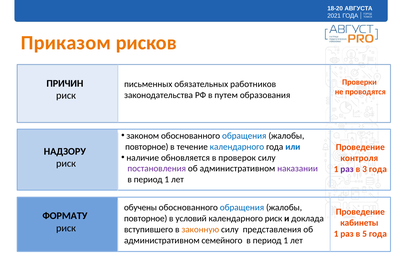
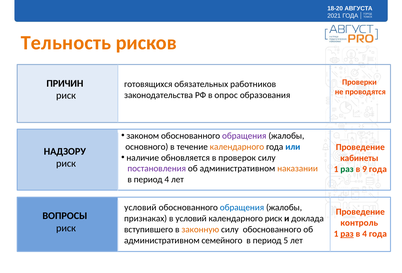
Приказом: Приказом -> Тельность
письменных: письменных -> готовящихся
путем: путем -> опрос
обращения at (244, 136) colour: blue -> purple
повторное at (147, 147): повторное -> основного
календарного at (237, 147) colour: blue -> orange
контроля: контроля -> кабинеты
наказании colour: purple -> orange
раз at (347, 169) colour: purple -> green
3: 3 -> 9
1 at (167, 179): 1 -> 4
обучены at (140, 207): обучены -> условий
ФОРМАТУ: ФОРМАТУ -> ВОПРОСЫ
повторное at (146, 218): повторное -> признаках
кабинеты: кабинеты -> контроль
силу представления: представления -> обоснованного
раз at (347, 234) underline: none -> present
в 5: 5 -> 4
1 at (286, 240): 1 -> 5
